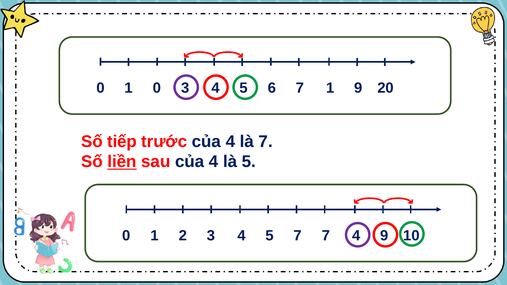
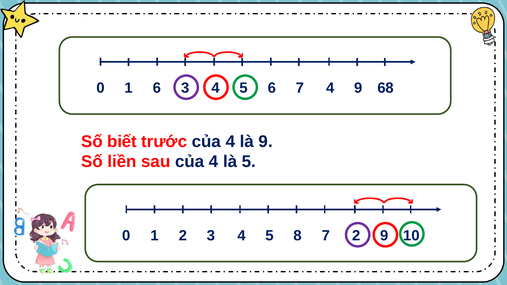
1 0: 0 -> 6
7 1: 1 -> 4
20: 20 -> 68
tiếp: tiếp -> biết
là 7: 7 -> 9
liền underline: present -> none
5 7: 7 -> 8
7 4: 4 -> 2
